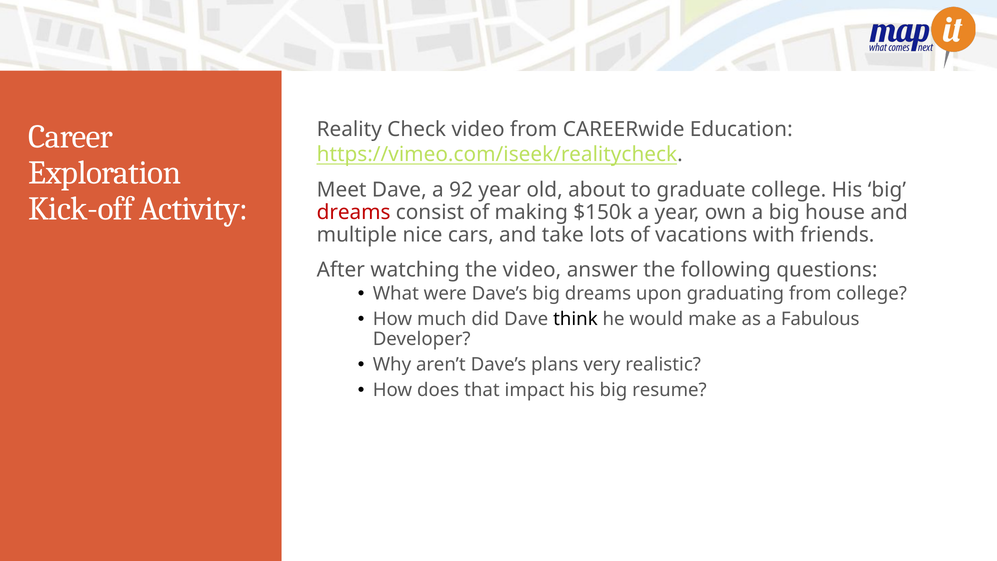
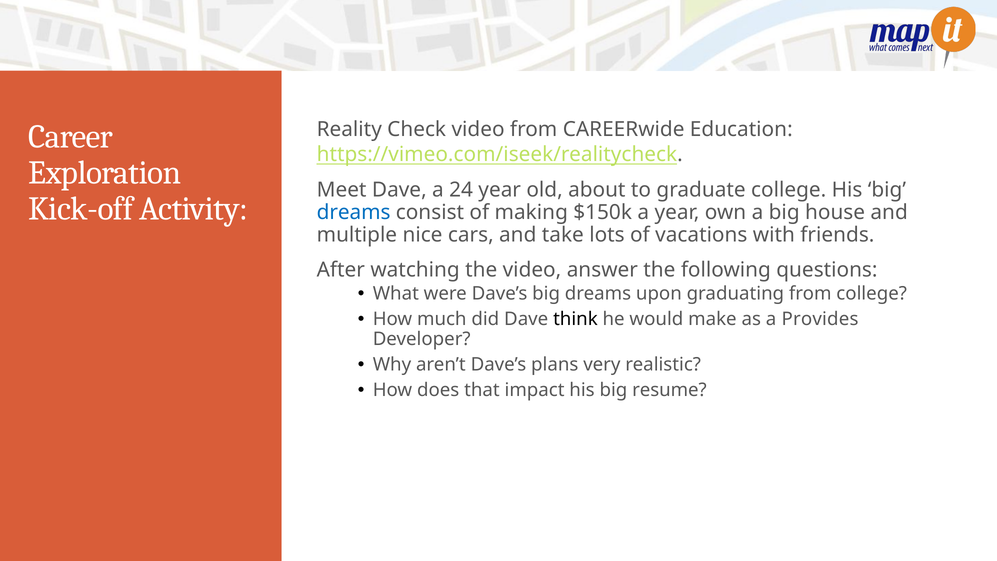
92: 92 -> 24
dreams at (354, 212) colour: red -> blue
Fabulous: Fabulous -> Provides
